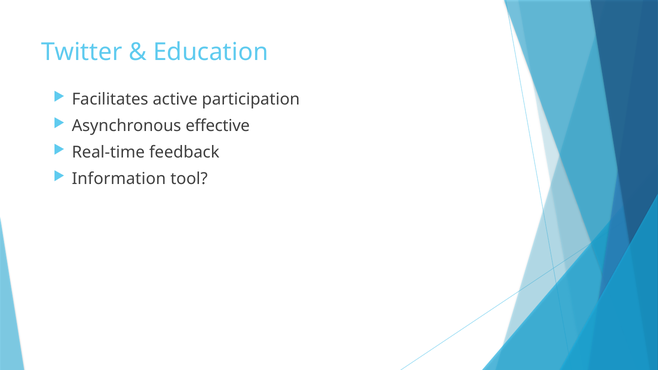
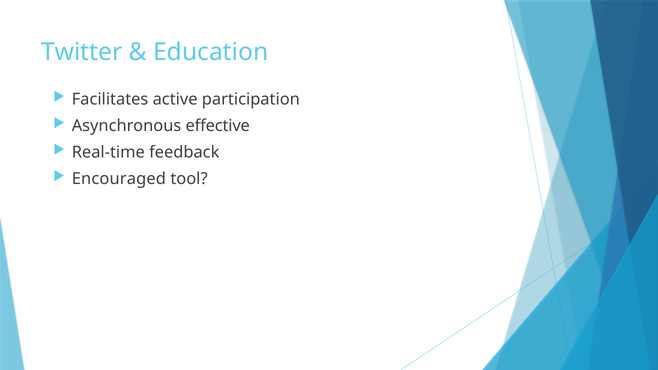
Information: Information -> Encouraged
